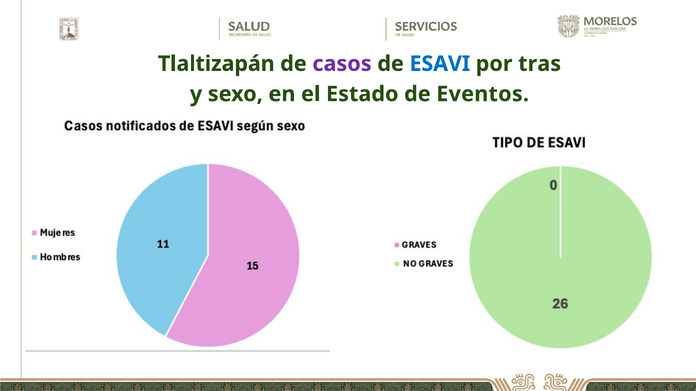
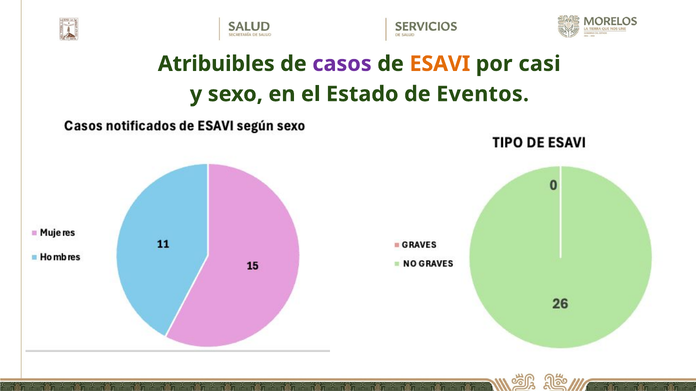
Tlaltizapán: Tlaltizapán -> Atribuibles
ESAVI colour: blue -> orange
tras: tras -> casi
